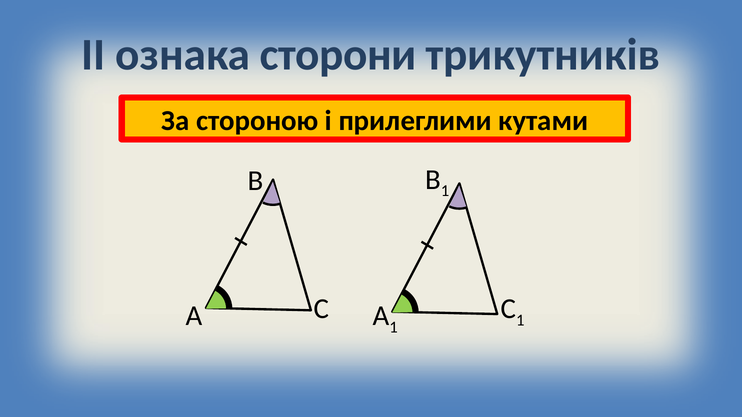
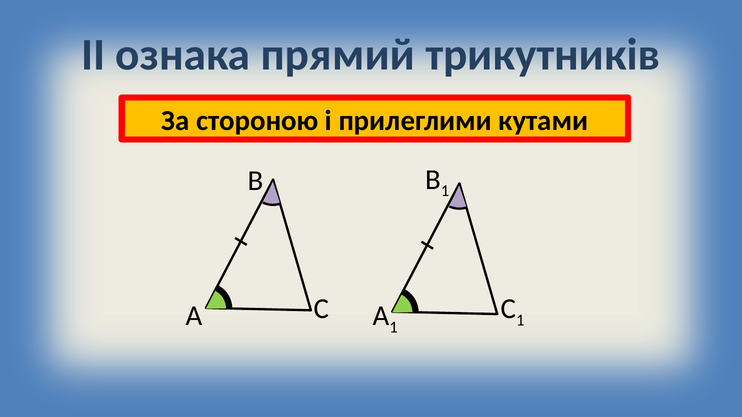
сторони: сторони -> прямий
